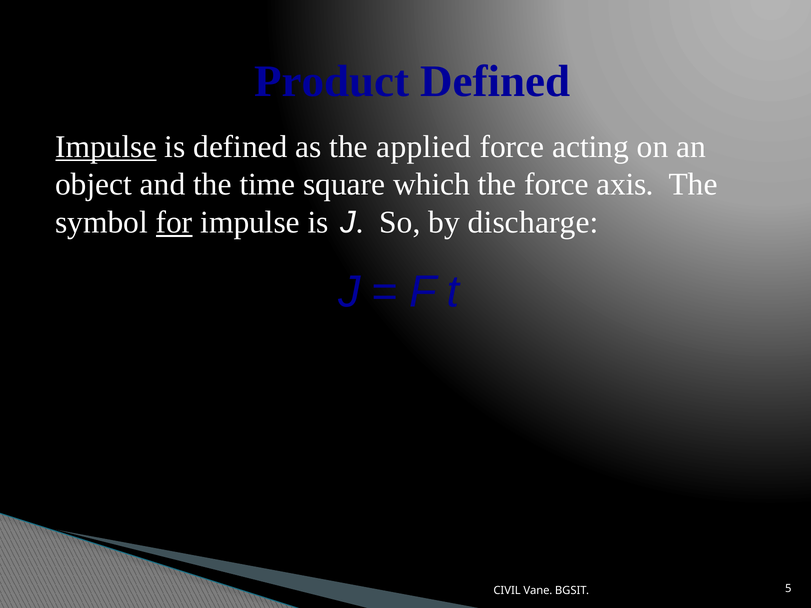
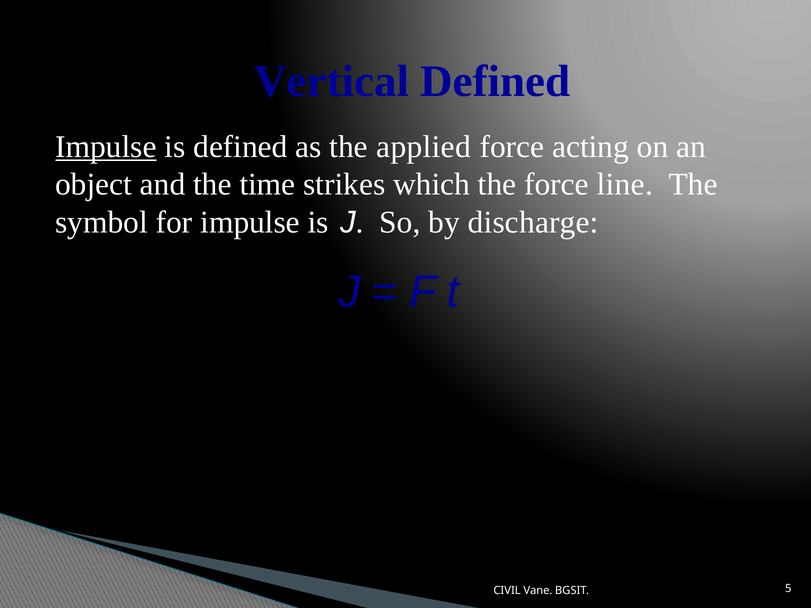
Product: Product -> Vertical
square: square -> strikes
axis: axis -> line
for underline: present -> none
